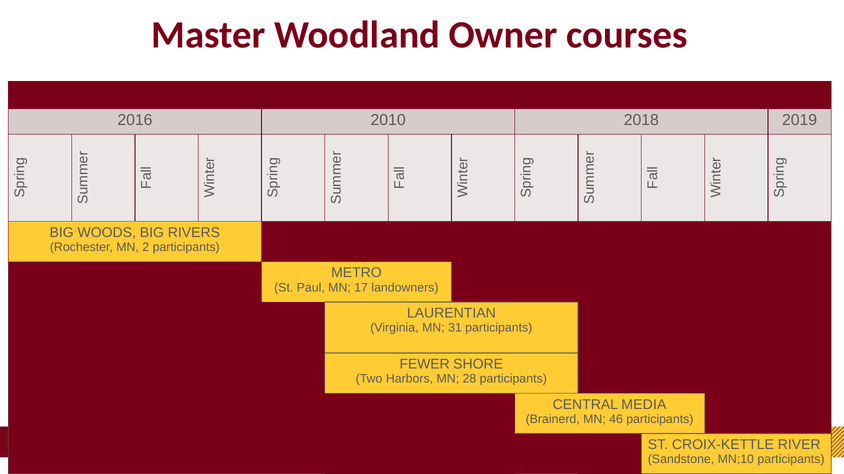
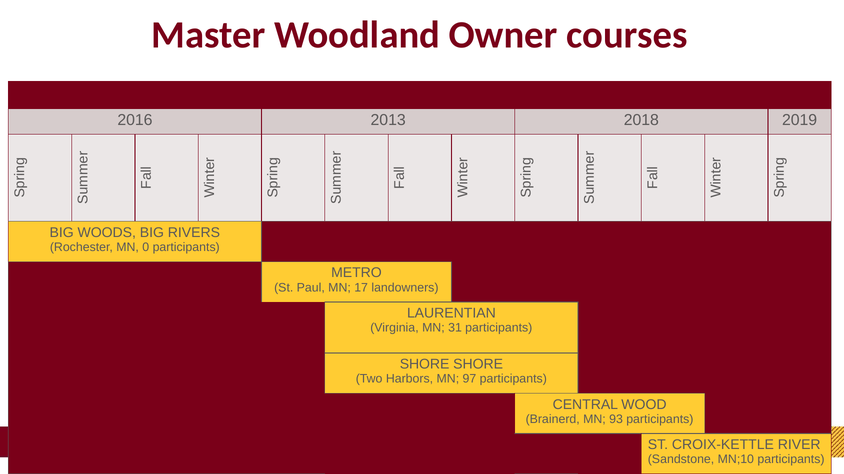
2010: 2010 -> 2013
2: 2 -> 0
FEWER at (425, 365): FEWER -> SHORE
28: 28 -> 97
MEDIA: MEDIA -> WOOD
46: 46 -> 93
